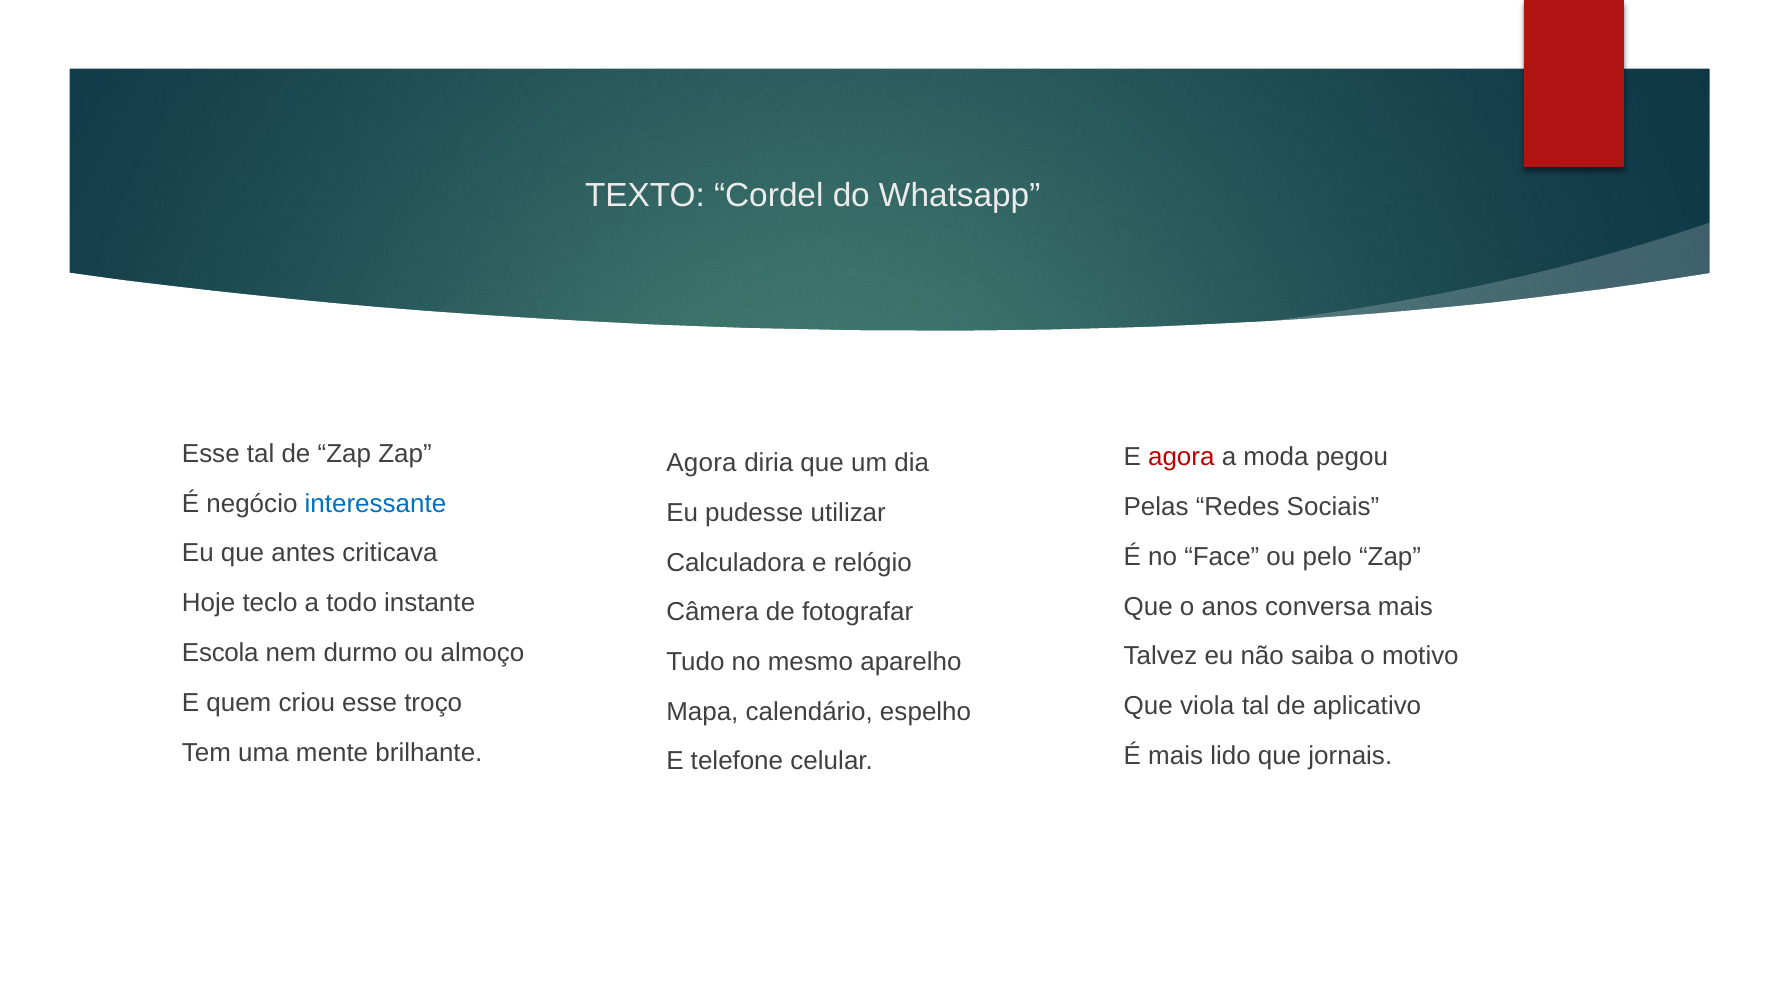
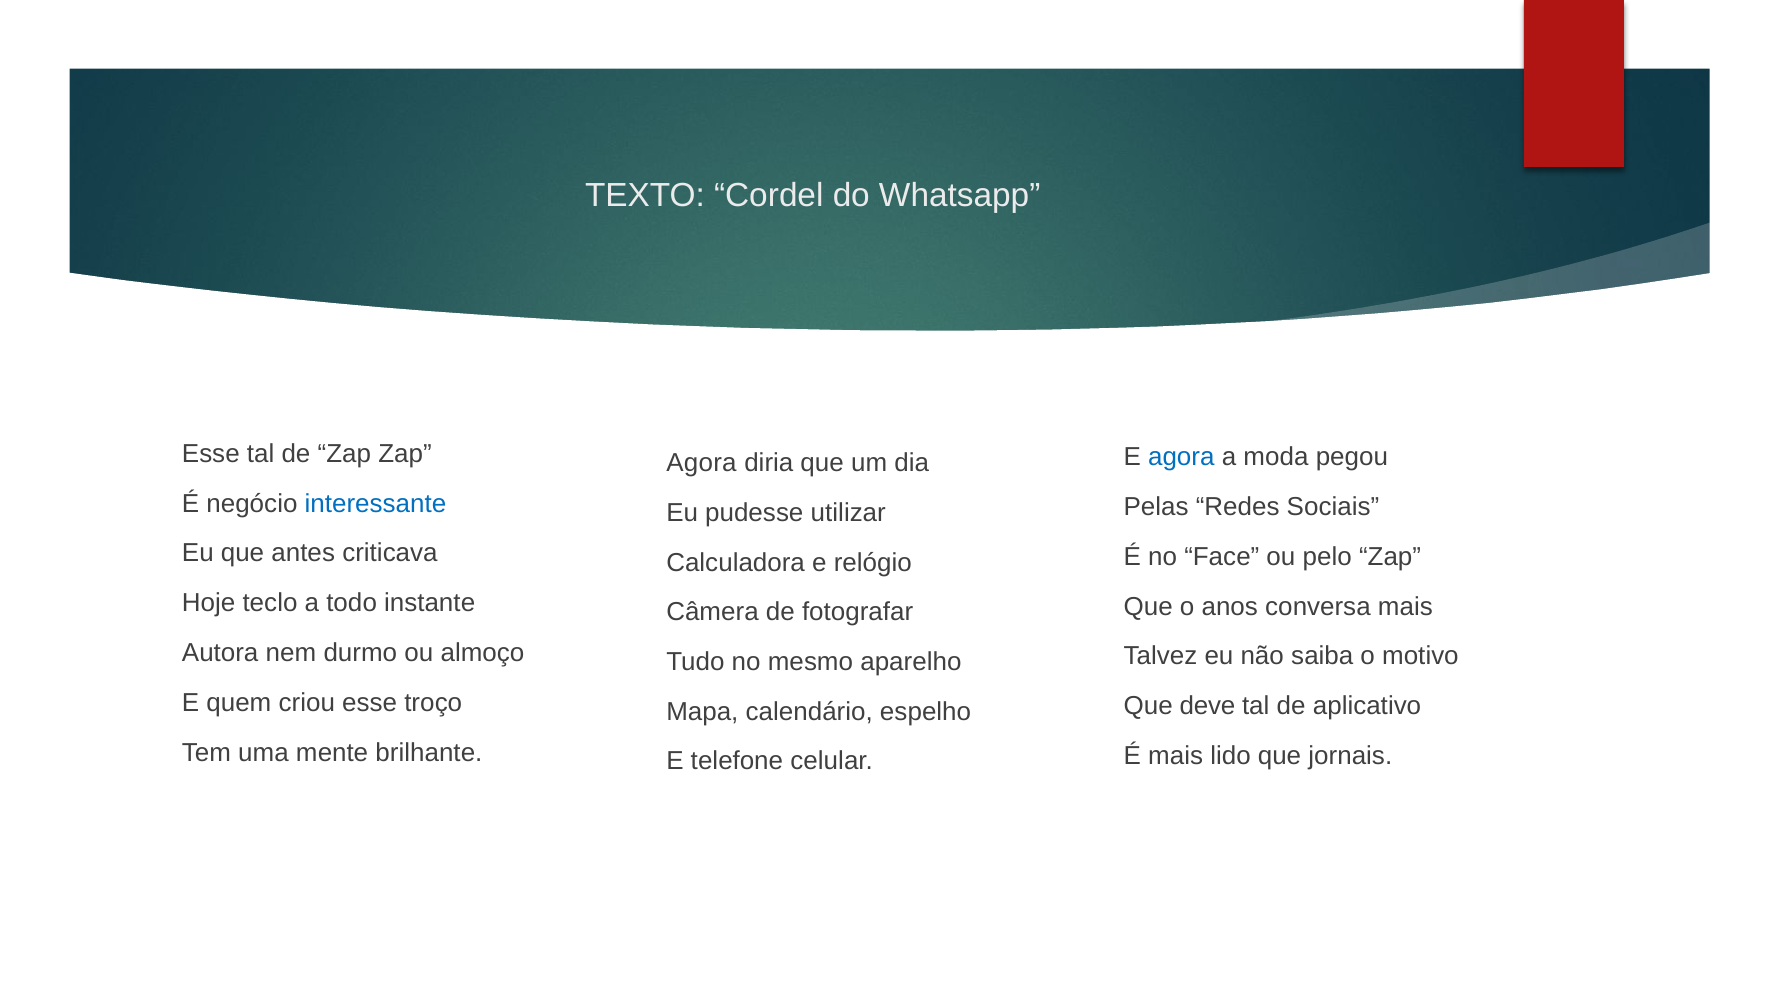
agora at (1181, 457) colour: red -> blue
Escola: Escola -> Autora
viola: viola -> deve
